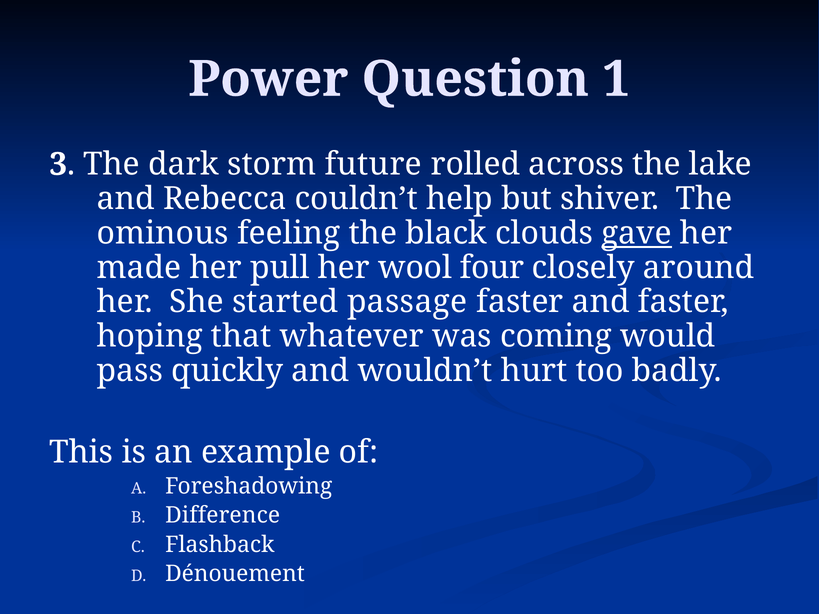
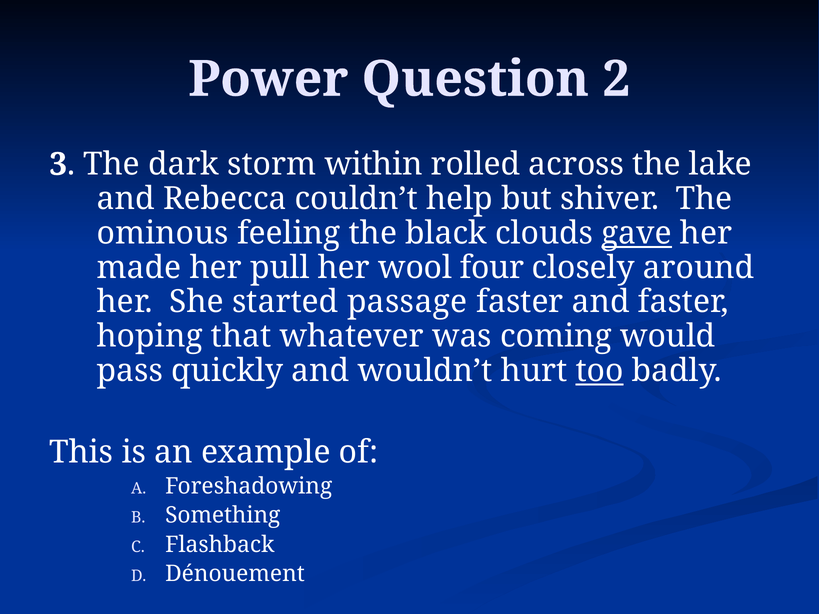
1: 1 -> 2
future: future -> within
too underline: none -> present
Difference: Difference -> Something
